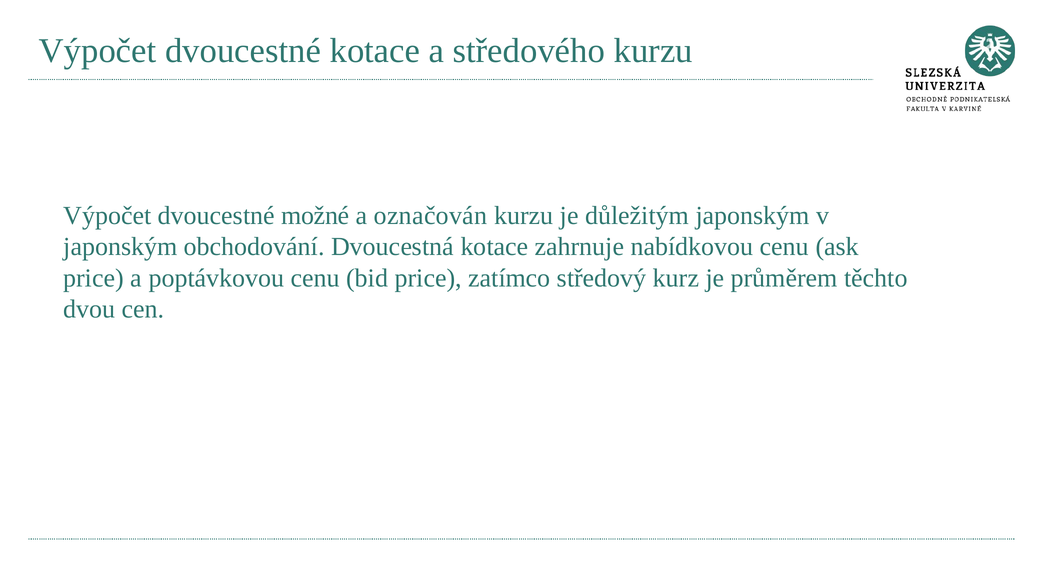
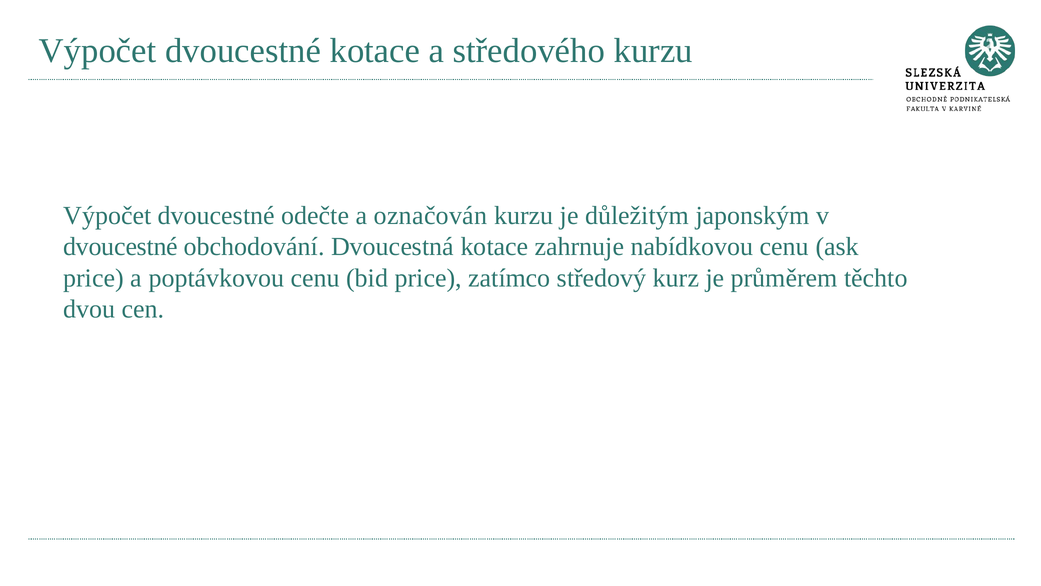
možné: možné -> odečte
japonským at (120, 247): japonským -> dvoucestné
